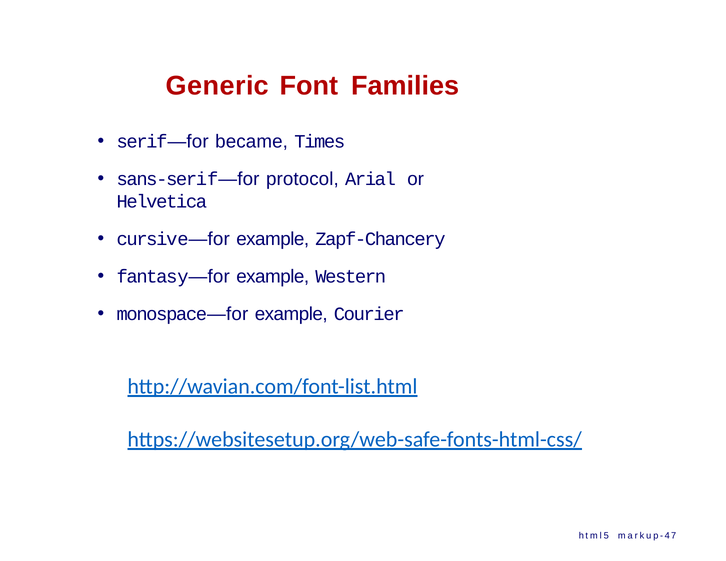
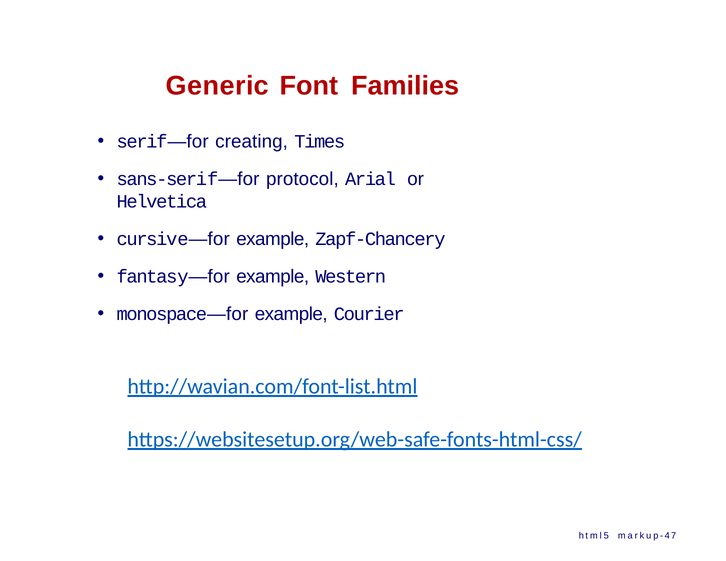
became: became -> creating
